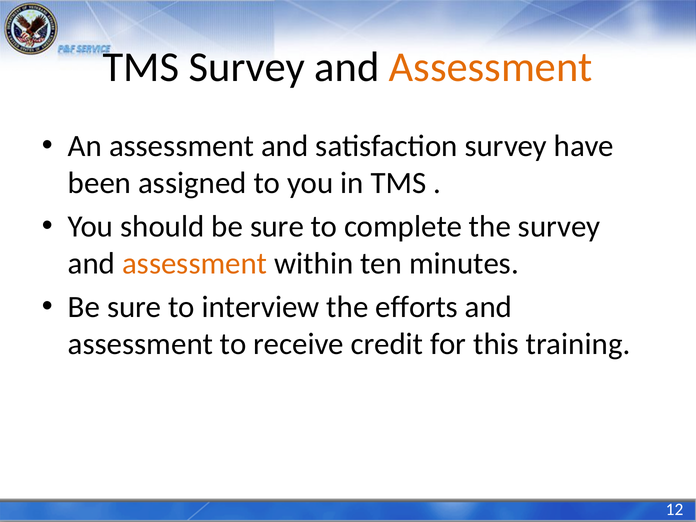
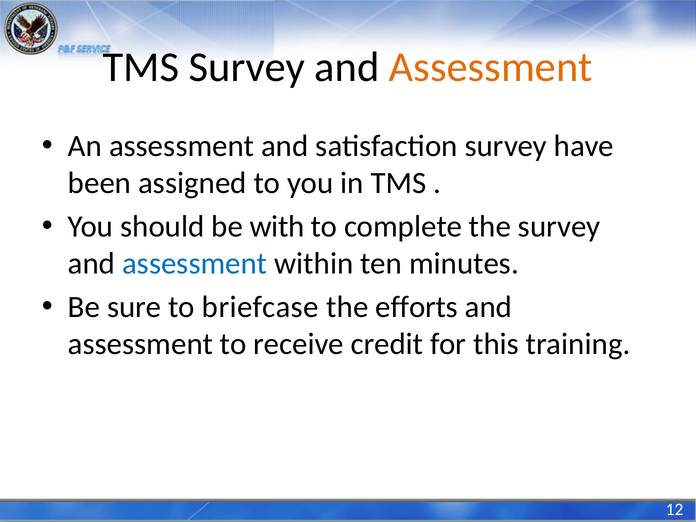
should be sure: sure -> with
assessment at (195, 264) colour: orange -> blue
interview: interview -> briefcase
